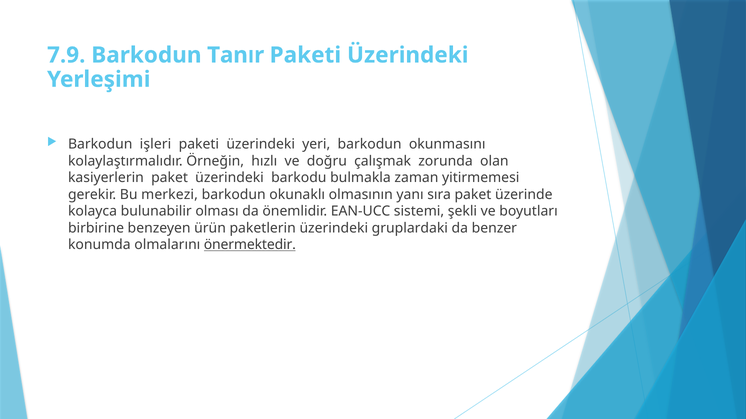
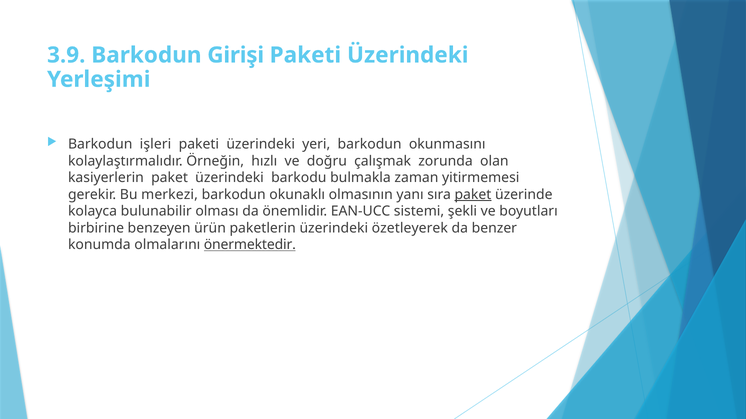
7.9: 7.9 -> 3.9
Tanır: Tanır -> Girişi
paket at (473, 195) underline: none -> present
gruplardaki: gruplardaki -> özetleyerek
